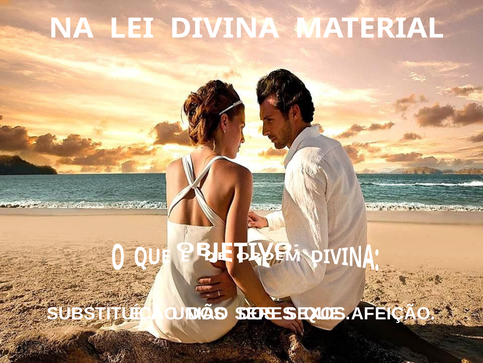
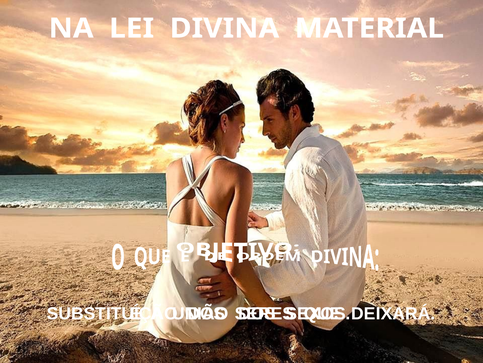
AFEIÇÃO: AFEIÇÃO -> DEIXARÁ
